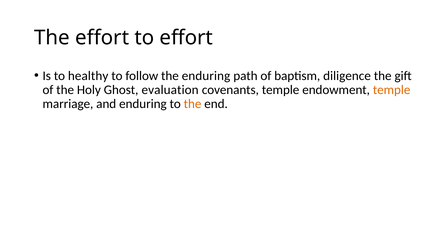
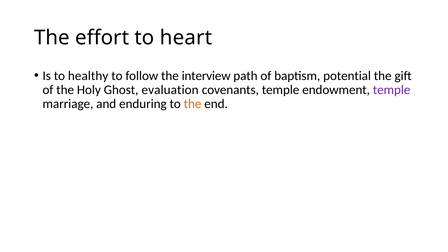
to effort: effort -> heart
the enduring: enduring -> interview
diligence: diligence -> potential
temple at (392, 90) colour: orange -> purple
